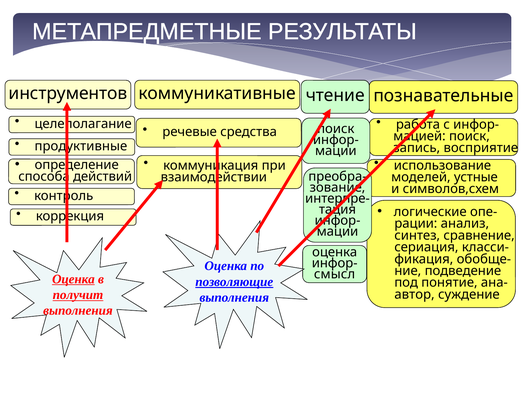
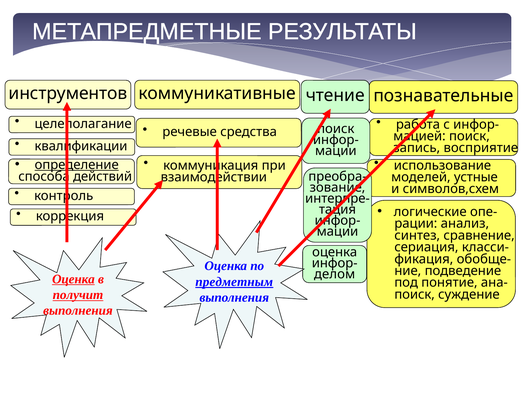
продуктивные: продуктивные -> квалификации
определение underline: none -> present
смысл: смысл -> делом
позволяющие: позволяющие -> предметным
автор at (415, 294): автор -> поиск
